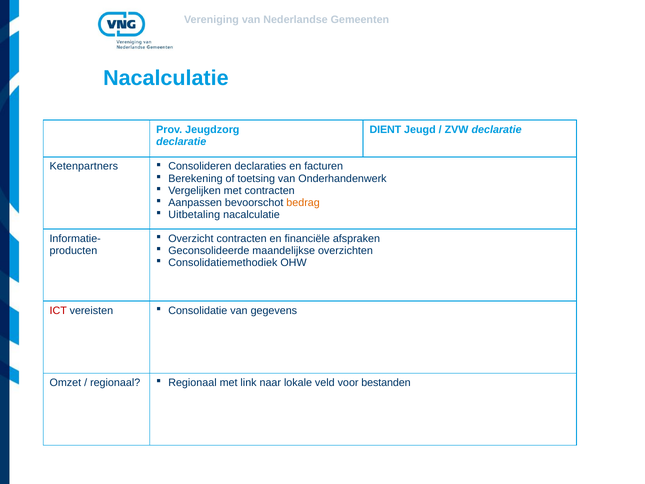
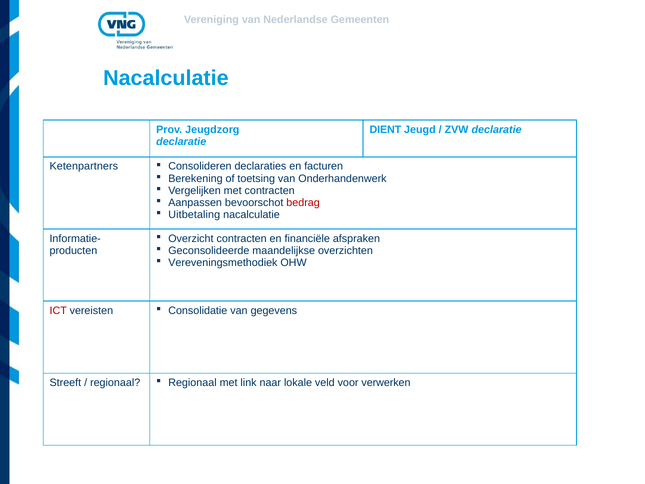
bedrag colour: orange -> red
Consolidatiemethodiek: Consolidatiemethodiek -> Vereveningsmethodiek
Omzet: Omzet -> Streeft
bestanden: bestanden -> verwerken
